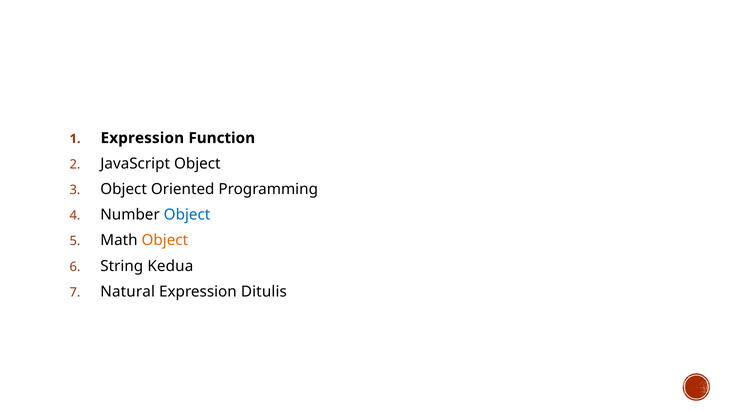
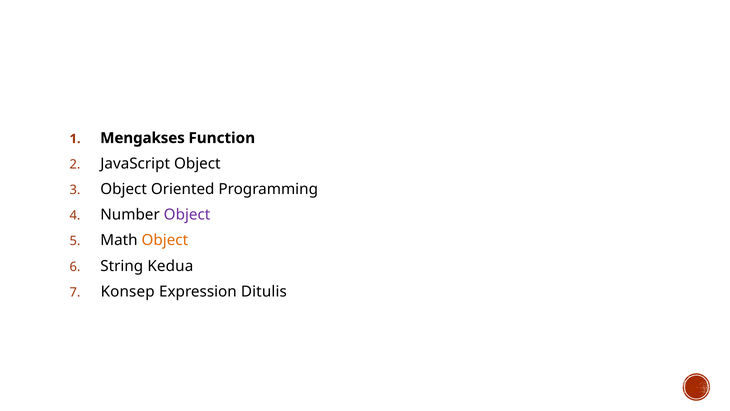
Expression at (142, 138): Expression -> Mengakses
Object at (187, 215) colour: blue -> purple
Natural: Natural -> Konsep
